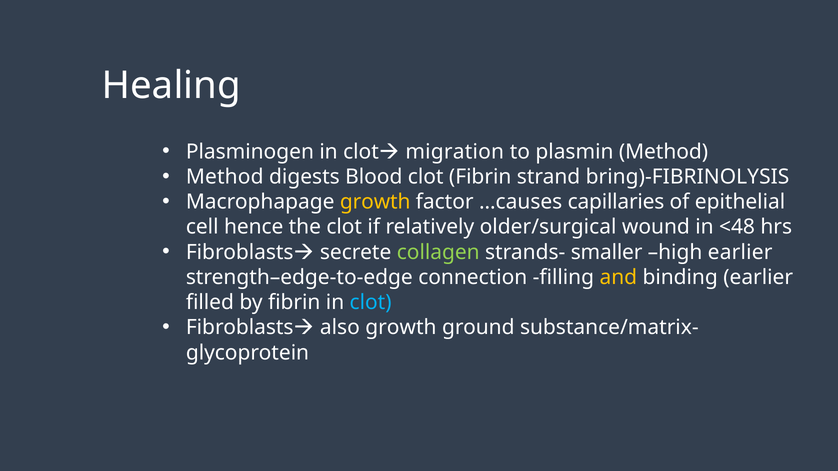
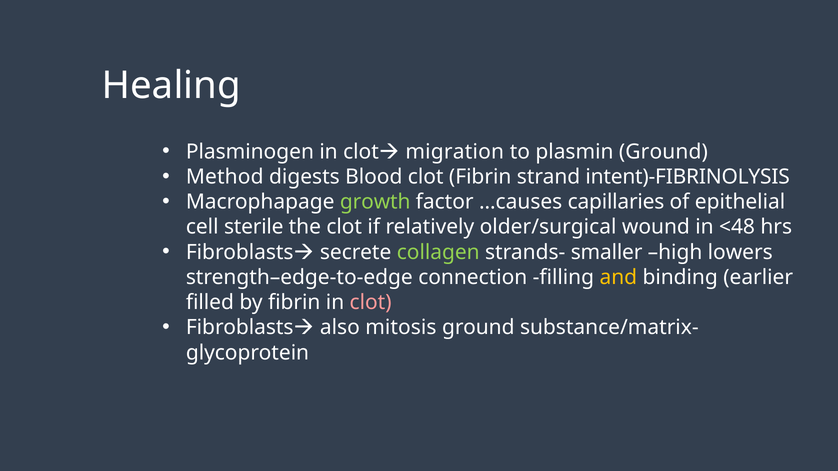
plasmin Method: Method -> Ground
bring)-FIBRINOLYSIS: bring)-FIBRINOLYSIS -> intent)-FIBRINOLYSIS
growth at (375, 202) colour: yellow -> light green
hence: hence -> sterile
high earlier: earlier -> lowers
clot at (371, 303) colour: light blue -> pink
also growth: growth -> mitosis
